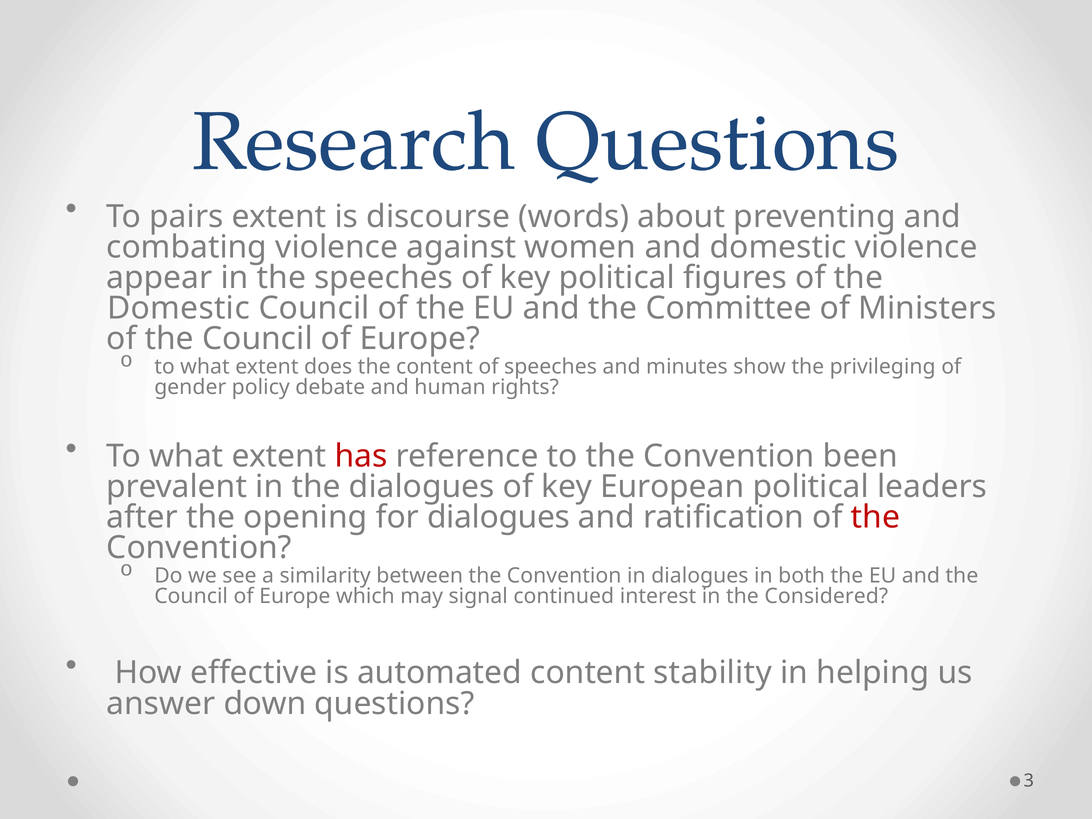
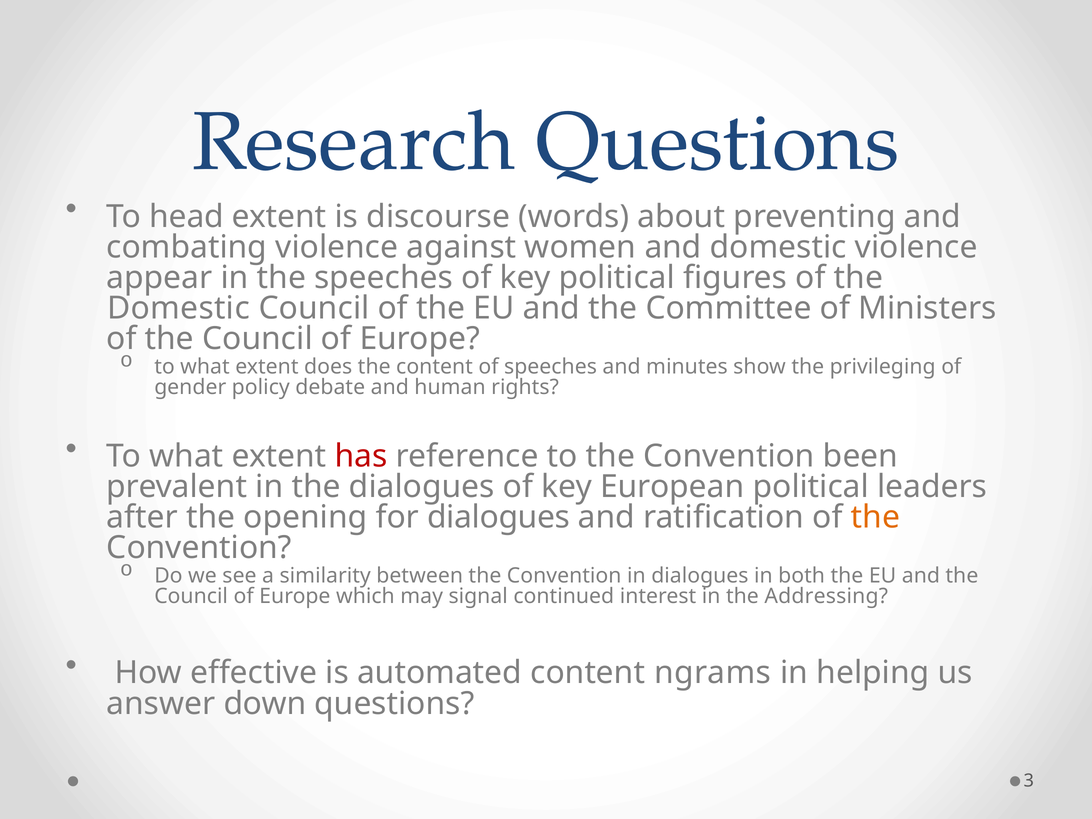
pairs: pairs -> head
the at (875, 517) colour: red -> orange
Considered: Considered -> Addressing
stability: stability -> ngrams
